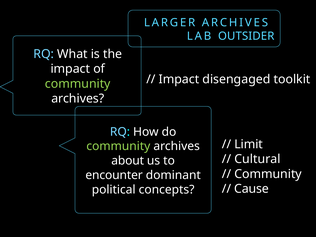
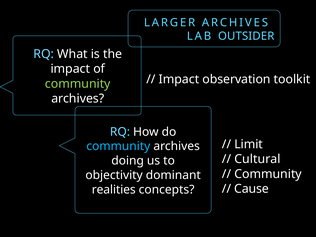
disengaged: disengaged -> observation
community at (118, 146) colour: light green -> light blue
about: about -> doing
encounter: encounter -> objectivity
political: political -> realities
